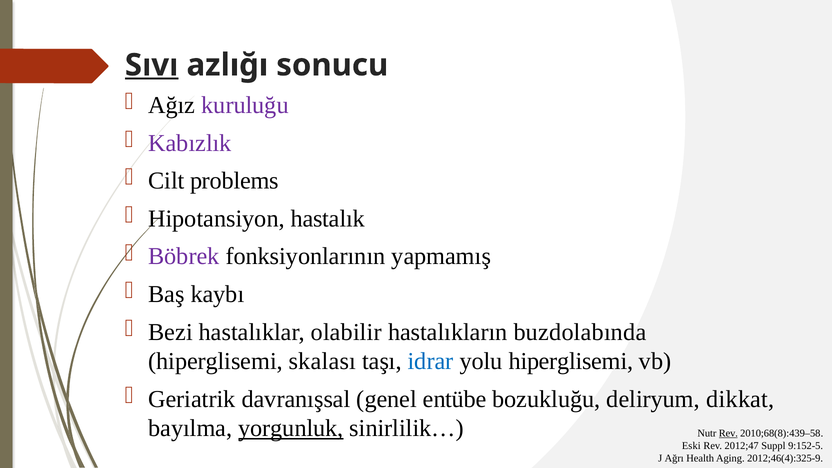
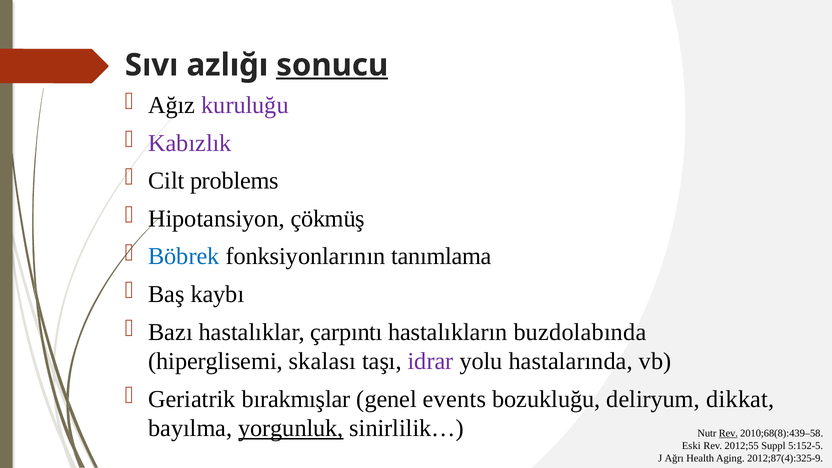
Sıvı underline: present -> none
sonucu underline: none -> present
hastalık: hastalık -> çökmüş
Böbrek colour: purple -> blue
yapmamış: yapmamış -> tanımlama
Bezi: Bezi -> Bazı
olabilir: olabilir -> çarpıntı
idrar colour: blue -> purple
yolu hiperglisemi: hiperglisemi -> hastalarında
davranışsal: davranışsal -> bırakmışlar
entübe: entübe -> events
2012;47: 2012;47 -> 2012;55
9:152-5: 9:152-5 -> 5:152-5
2012;46(4):325-9: 2012;46(4):325-9 -> 2012;87(4):325-9
